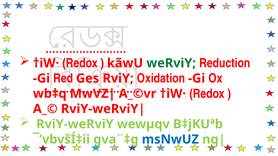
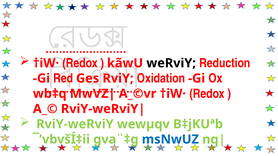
weRviY colour: green -> black
